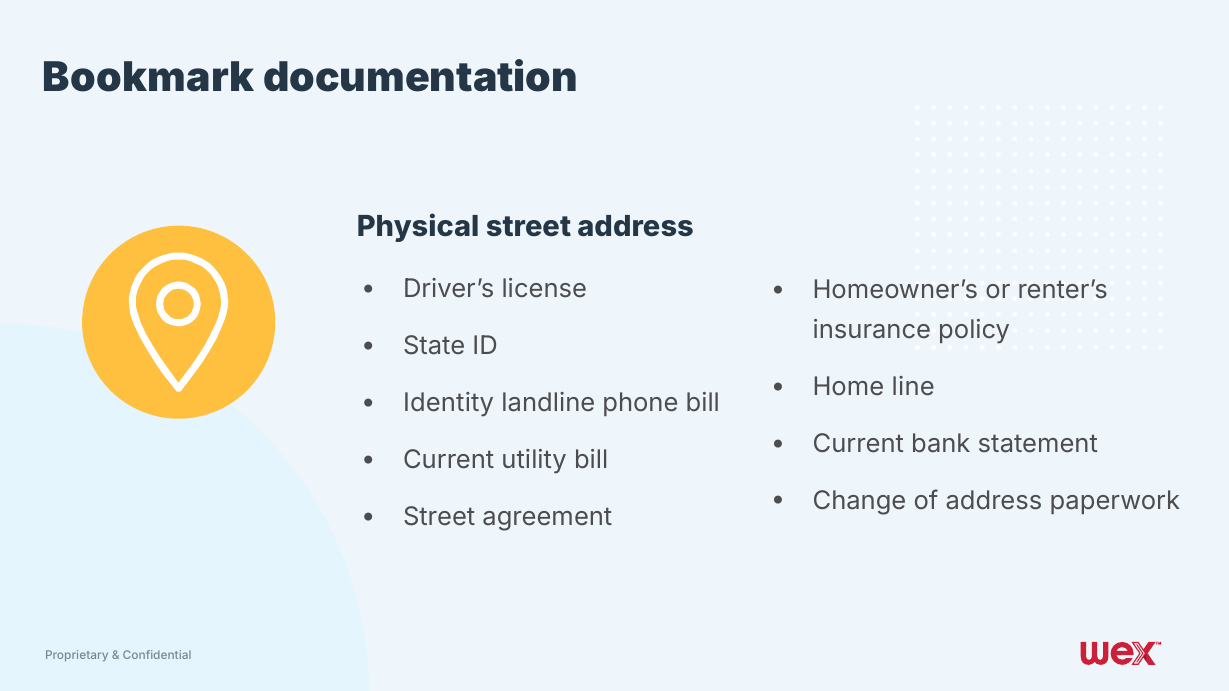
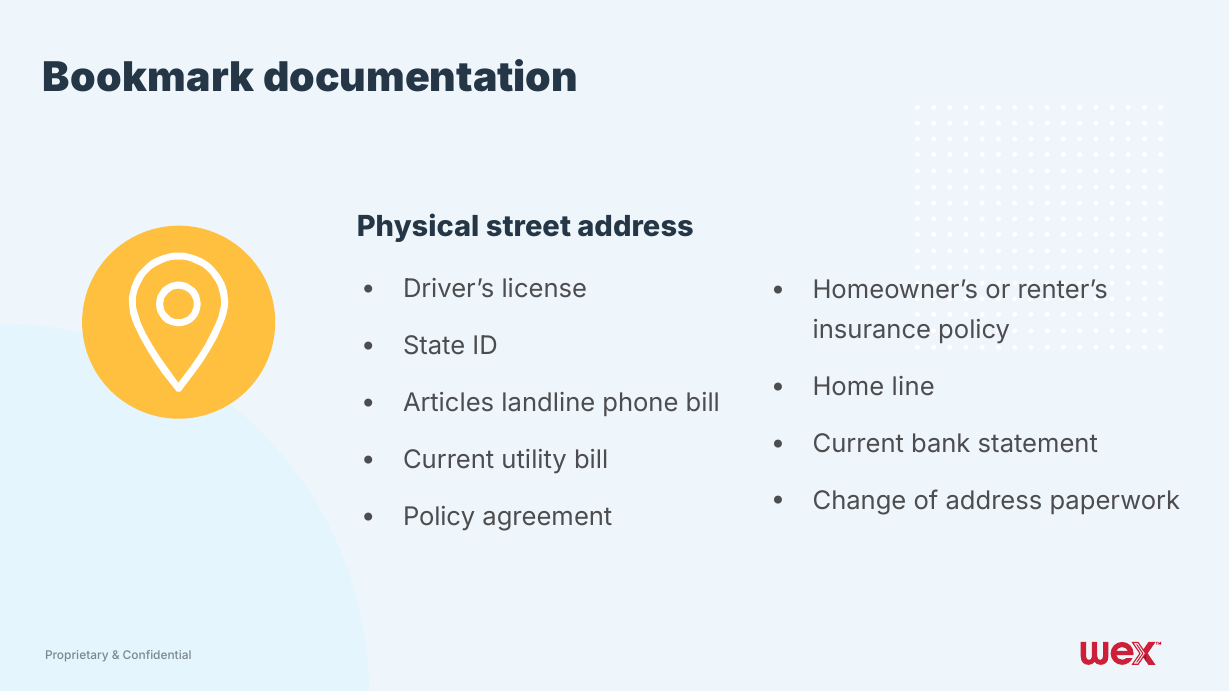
Identity: Identity -> Articles
Street at (439, 517): Street -> Policy
